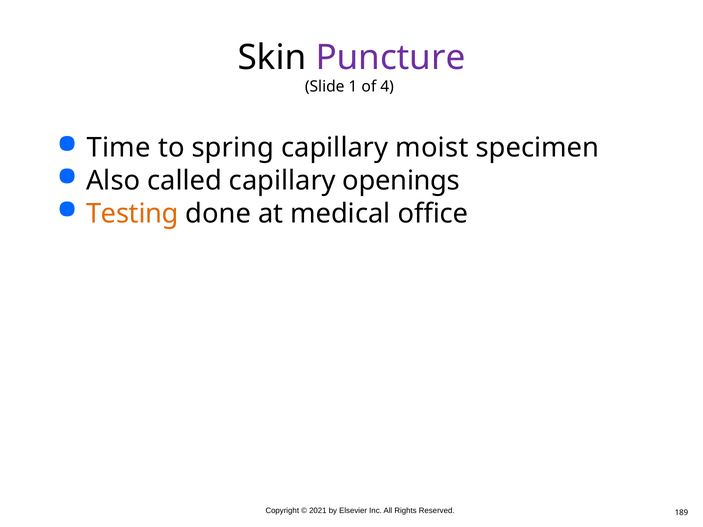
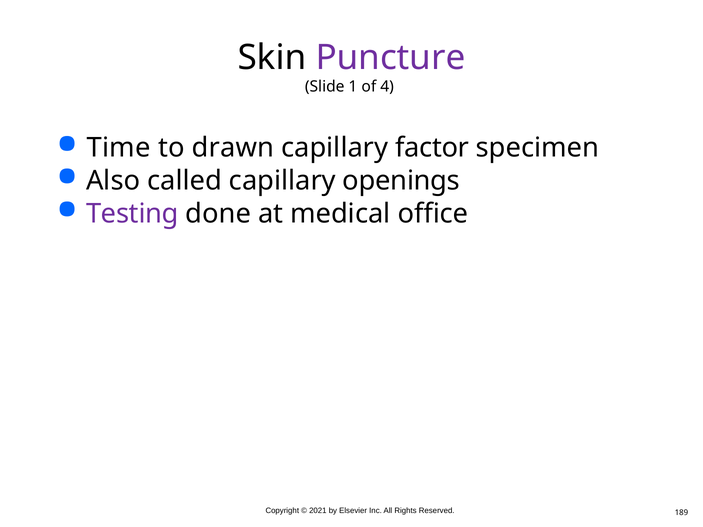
spring: spring -> drawn
moist: moist -> factor
Testing colour: orange -> purple
